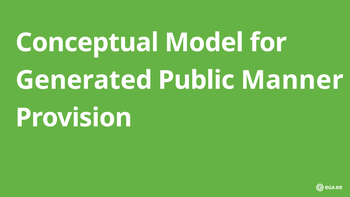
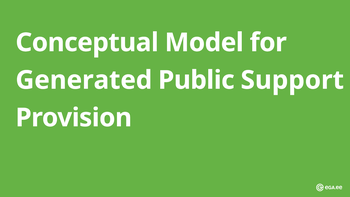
Manner: Manner -> Support
